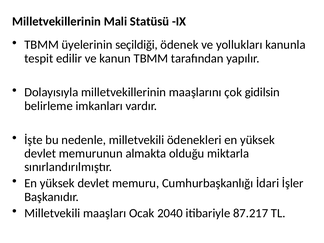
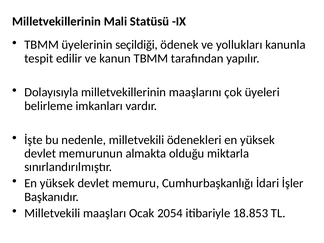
gidilsin: gidilsin -> üyeleri
2040: 2040 -> 2054
87.217: 87.217 -> 18.853
